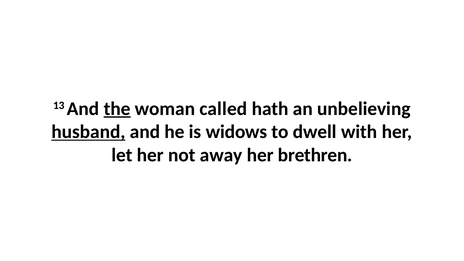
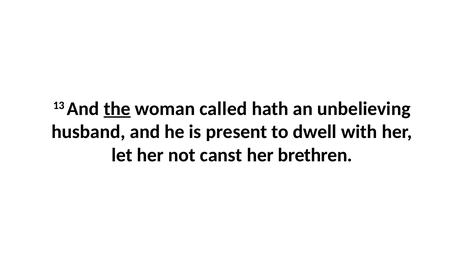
husband underline: present -> none
widows: widows -> present
away: away -> canst
